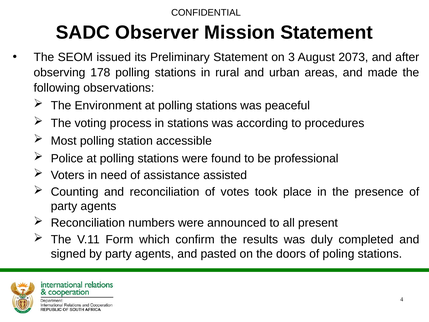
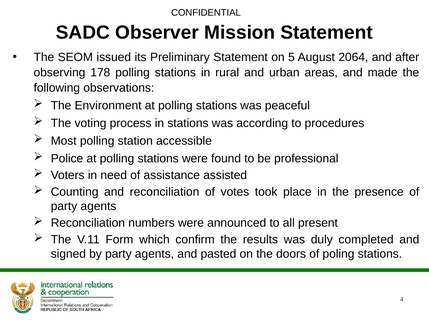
3: 3 -> 5
2073: 2073 -> 2064
